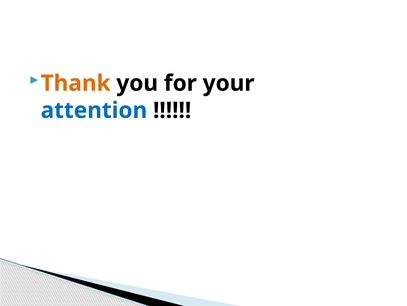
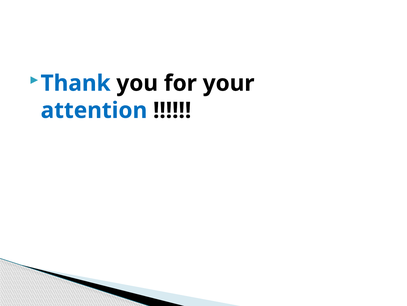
Thank colour: orange -> blue
